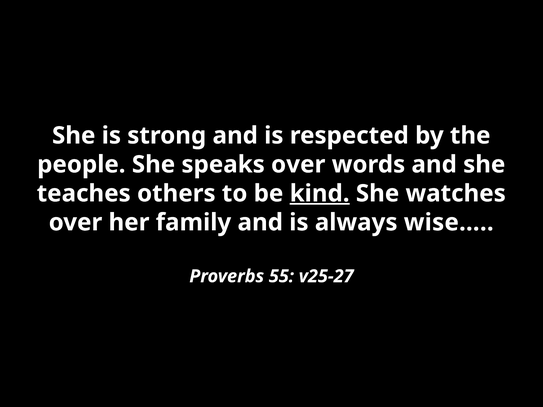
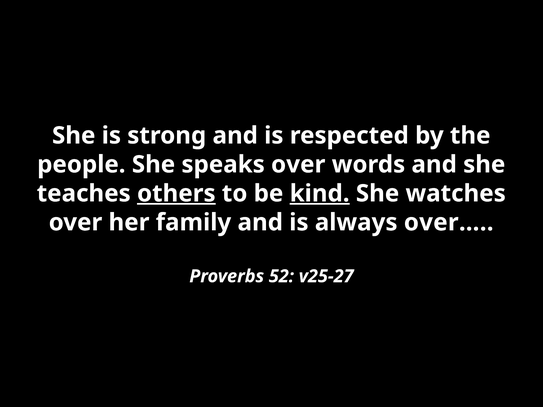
others underline: none -> present
wise…: wise… -> over…
55: 55 -> 52
